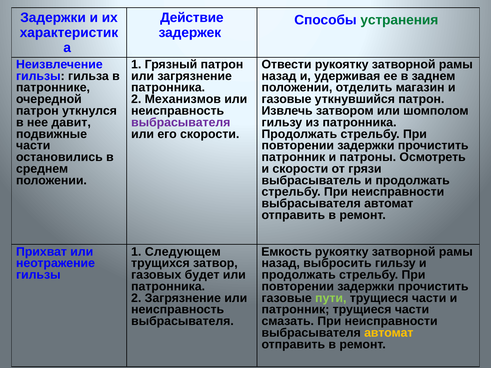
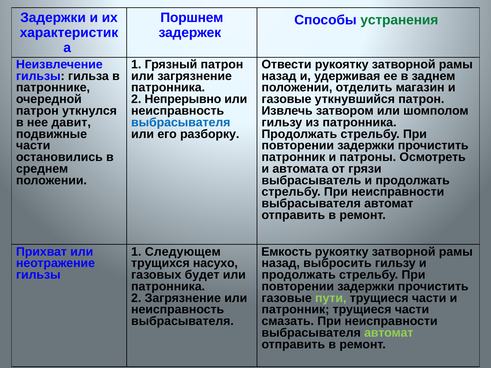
Действие: Действие -> Поршнем
Механизмов: Механизмов -> Непрерывно
выбрасывателя at (181, 122) colour: purple -> blue
его скорости: скорости -> разборку
и скорости: скорости -> автомата
затвор: затвор -> насухо
автомат at (389, 333) colour: yellow -> light green
